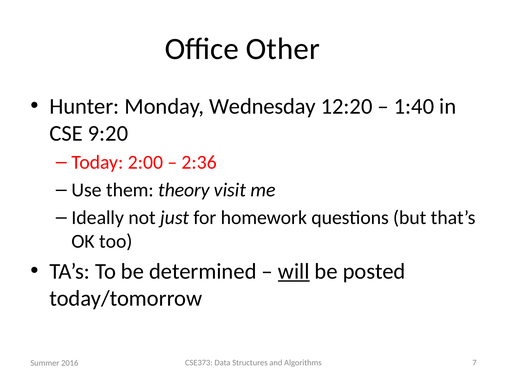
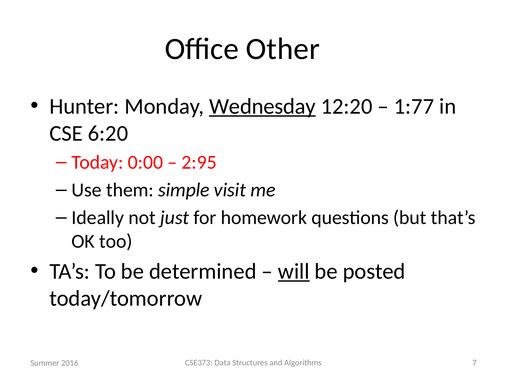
Wednesday underline: none -> present
1:40: 1:40 -> 1:77
9:20: 9:20 -> 6:20
2:00: 2:00 -> 0:00
2:36: 2:36 -> 2:95
theory: theory -> simple
